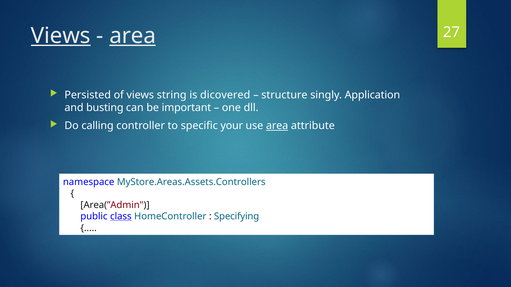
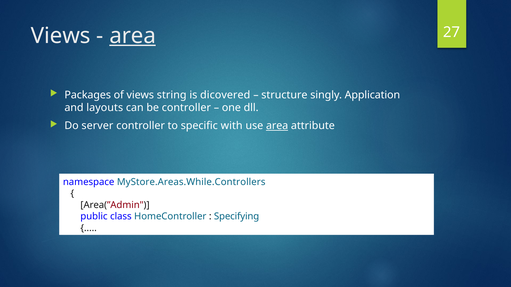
Views at (61, 36) underline: present -> none
Persisted: Persisted -> Packages
busting: busting -> layouts
be important: important -> controller
calling: calling -> server
your: your -> with
MyStore.Areas.Assets.Controllers: MyStore.Areas.Assets.Controllers -> MyStore.Areas.While.Controllers
class underline: present -> none
